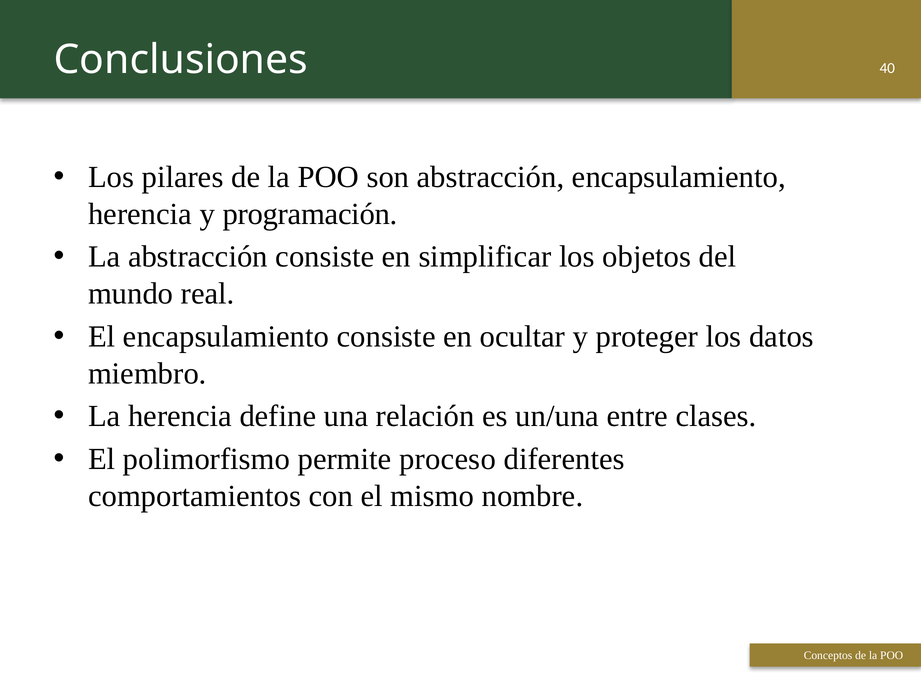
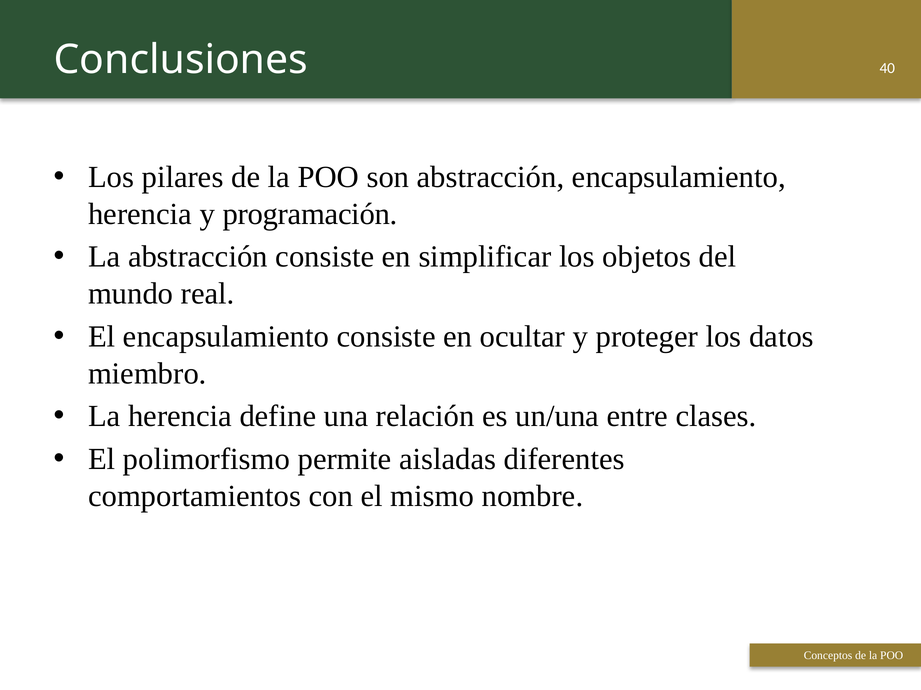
proceso: proceso -> aisladas
